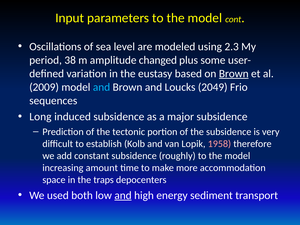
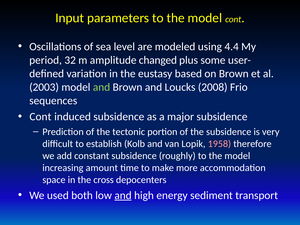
2.3: 2.3 -> 4.4
38: 38 -> 32
Brown at (234, 74) underline: present -> none
2009: 2009 -> 2003
and at (102, 87) colour: light blue -> light green
2049: 2049 -> 2008
Long at (40, 117): Long -> Cont
traps: traps -> cross
